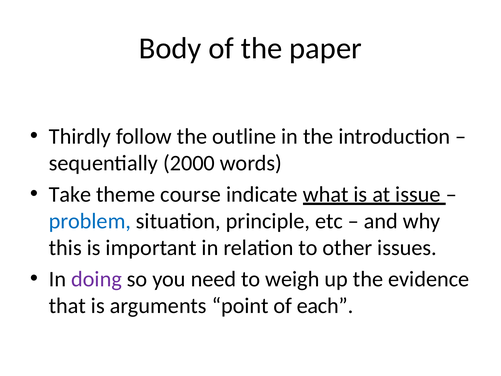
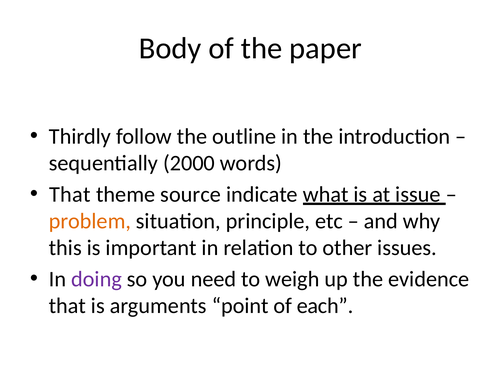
Take at (70, 194): Take -> That
course: course -> source
problem colour: blue -> orange
